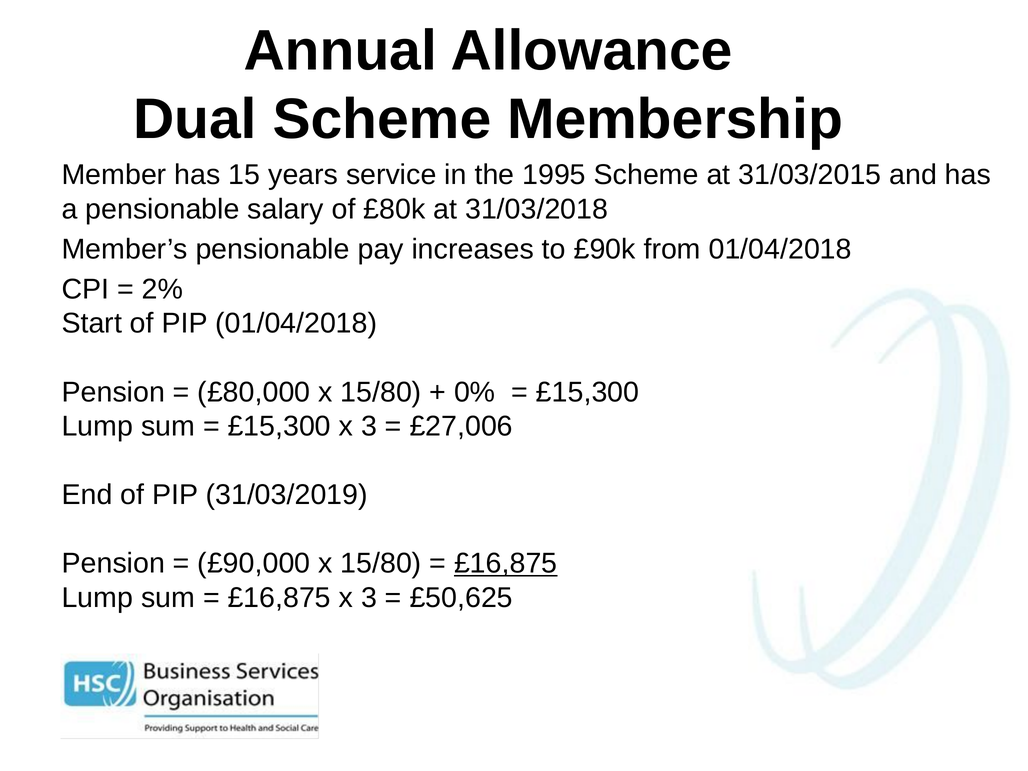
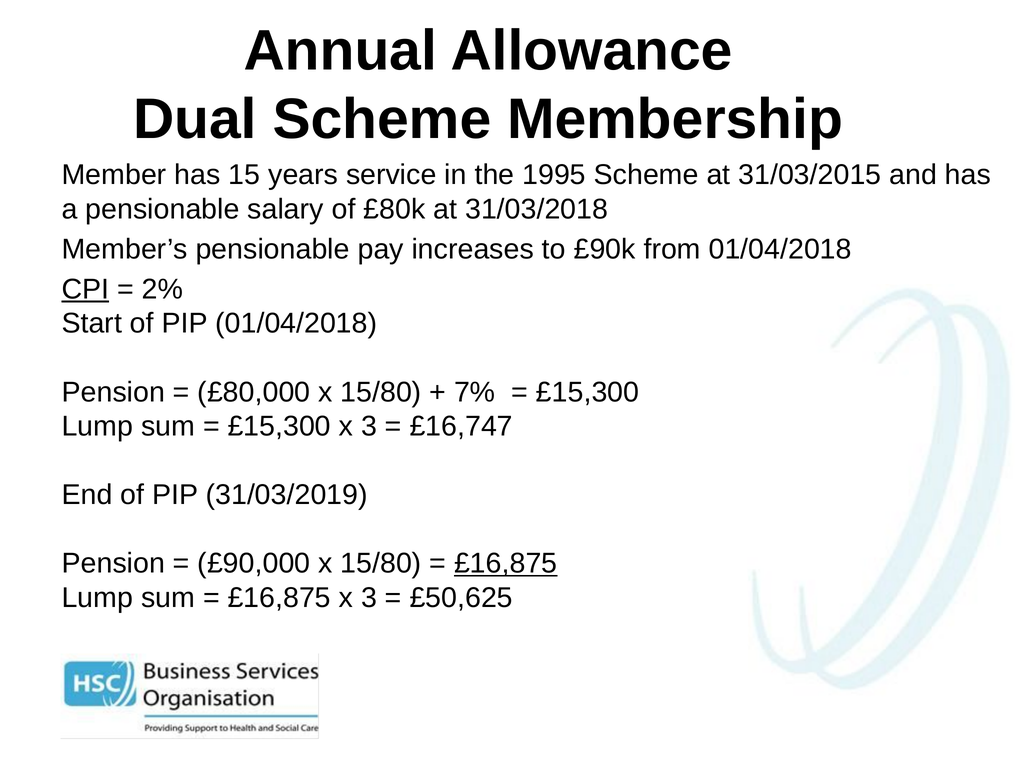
CPI underline: none -> present
0%: 0% -> 7%
£27,006: £27,006 -> £16,747
